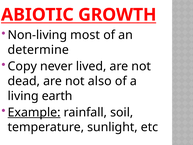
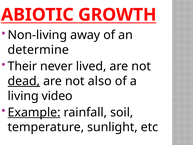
most: most -> away
Copy: Copy -> Their
dead underline: none -> present
earth: earth -> video
